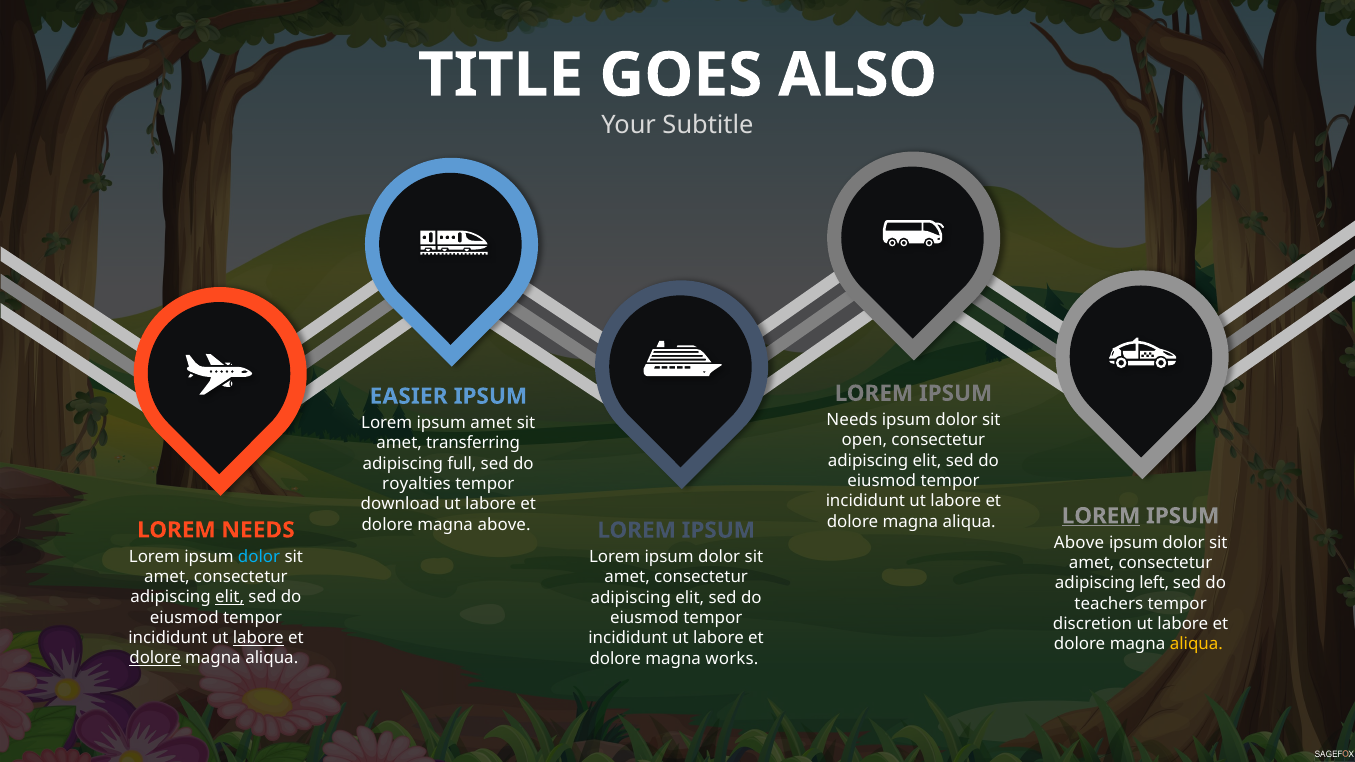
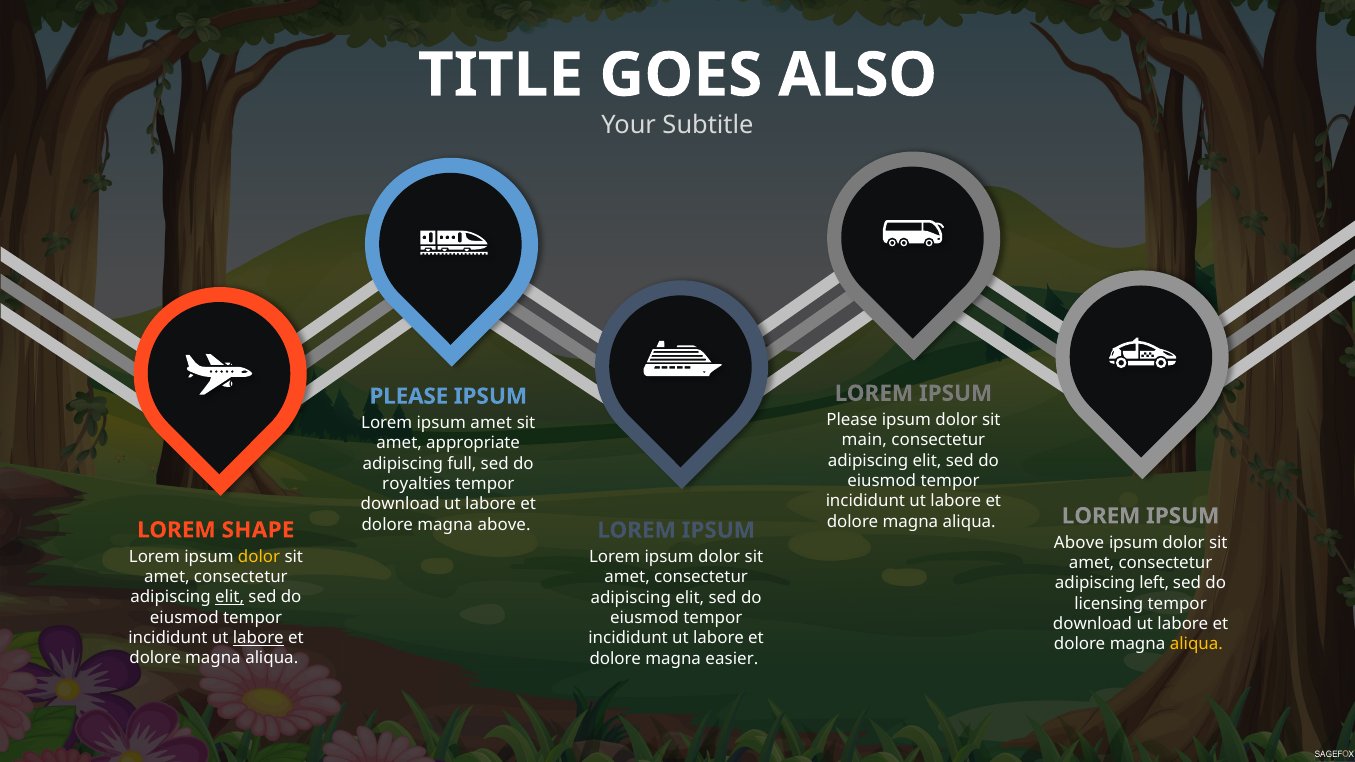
EASIER at (409, 396): EASIER -> PLEASE
Needs at (852, 420): Needs -> Please
open: open -> main
transferring: transferring -> appropriate
LOREM at (1101, 516) underline: present -> none
LOREM NEEDS: NEEDS -> SHAPE
dolor at (259, 557) colour: light blue -> yellow
teachers: teachers -> licensing
discretion at (1092, 624): discretion -> download
dolore at (155, 658) underline: present -> none
works: works -> easier
